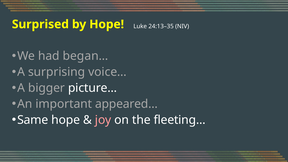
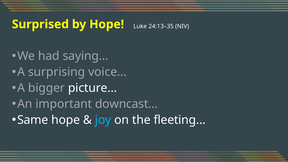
began…: began… -> saying…
appeared…: appeared… -> downcast…
joy colour: pink -> light blue
